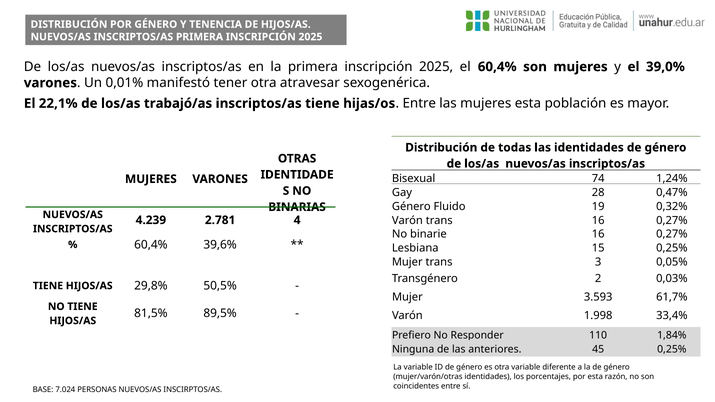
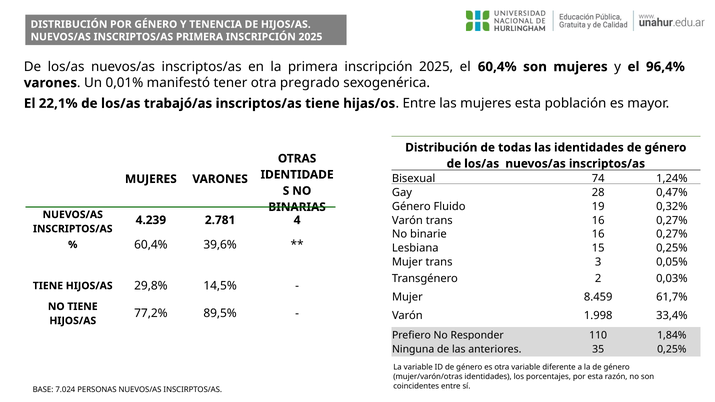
39,0%: 39,0% -> 96,4%
atravesar: atravesar -> pregrado
50,5%: 50,5% -> 14,5%
3.593: 3.593 -> 8.459
81,5%: 81,5% -> 77,2%
45: 45 -> 35
